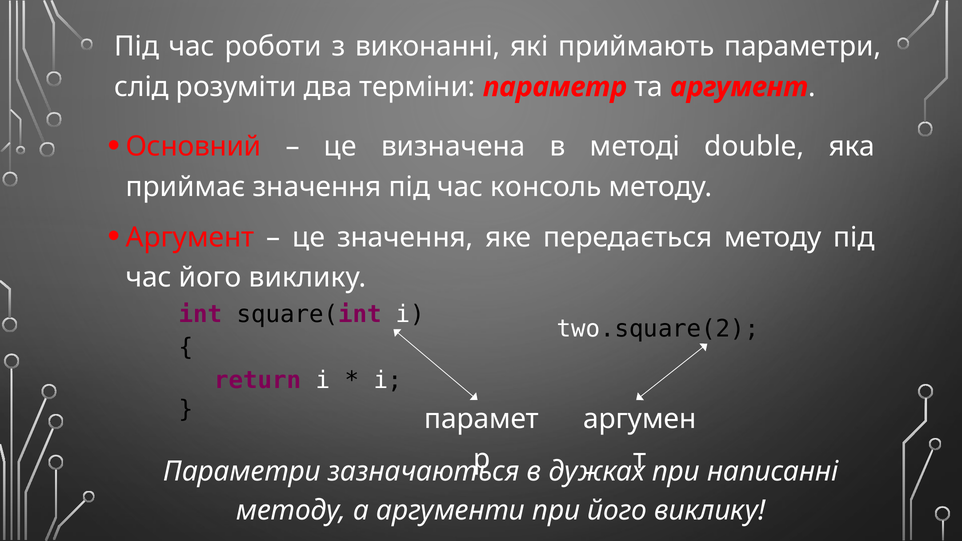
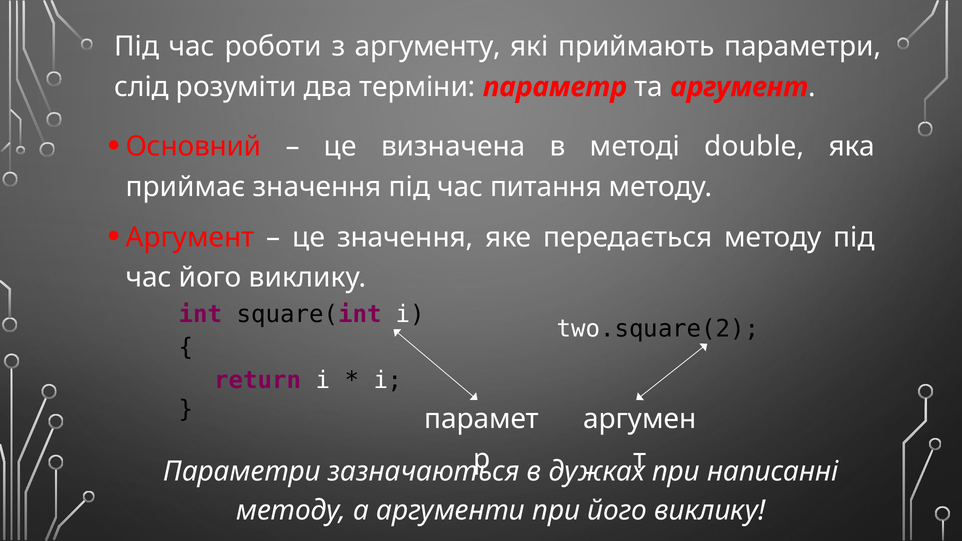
виконанні: виконанні -> аргументу
консоль: консоль -> питання
